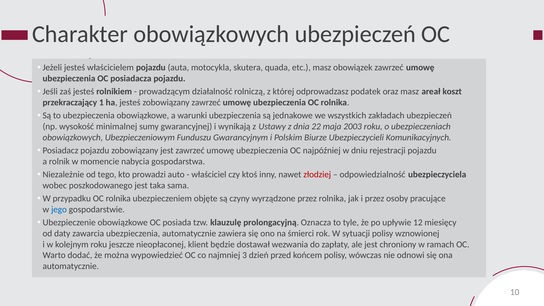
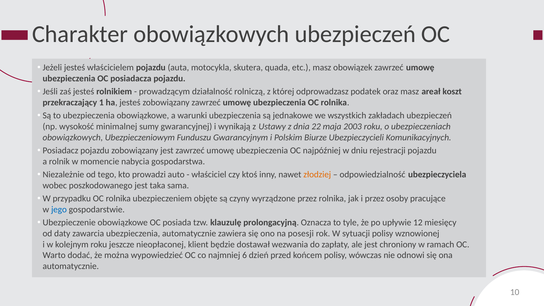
złodziej colour: red -> orange
śmierci: śmierci -> posesji
3: 3 -> 6
